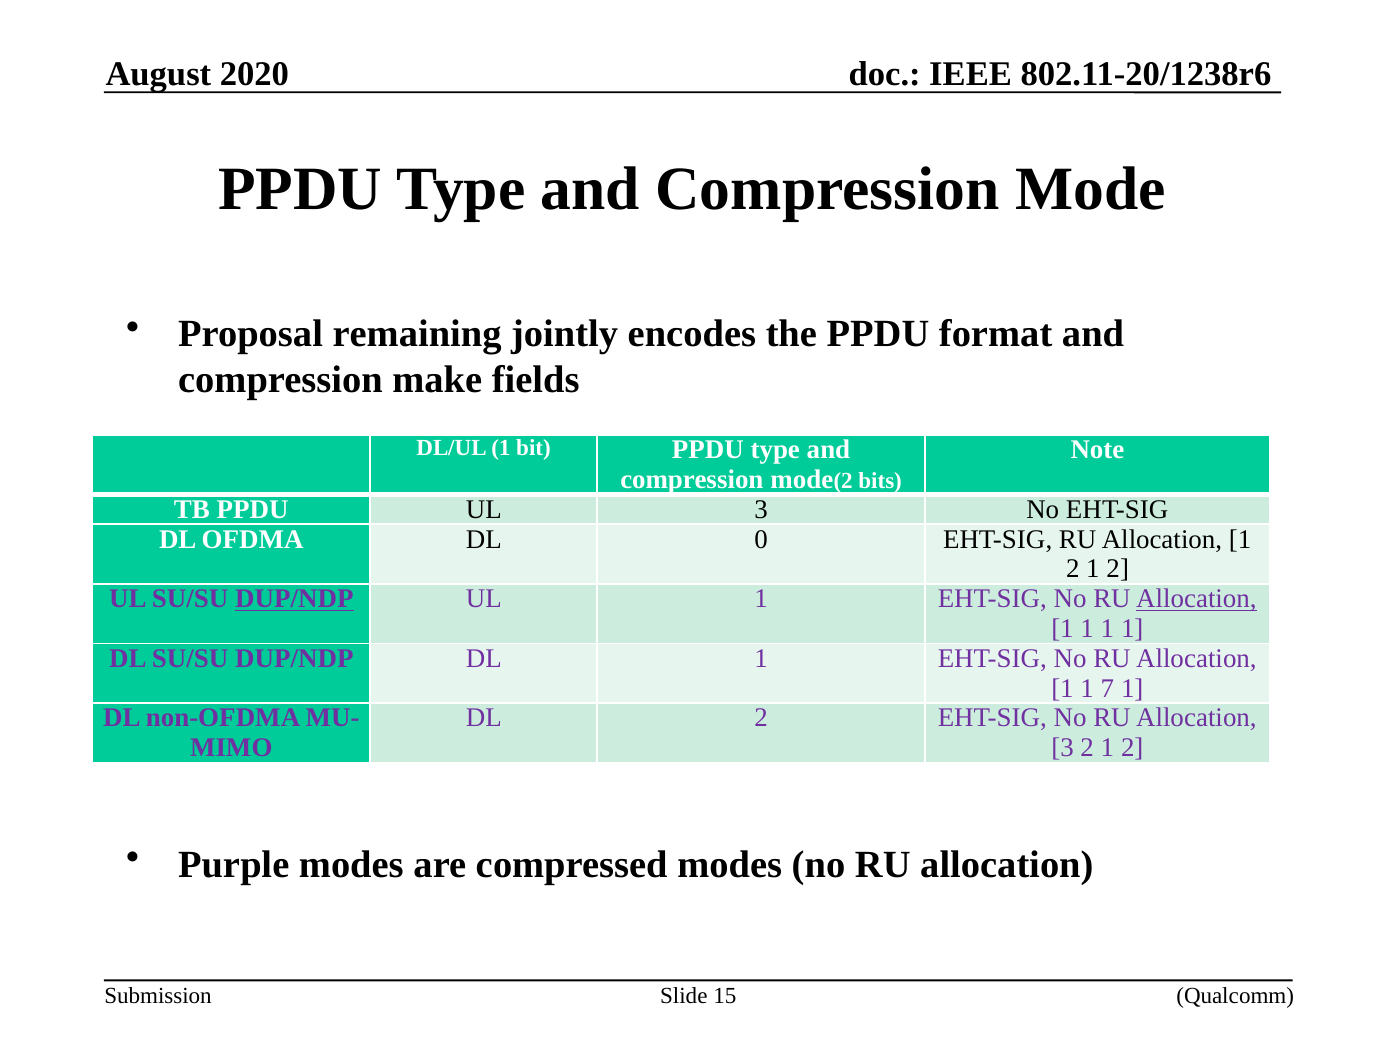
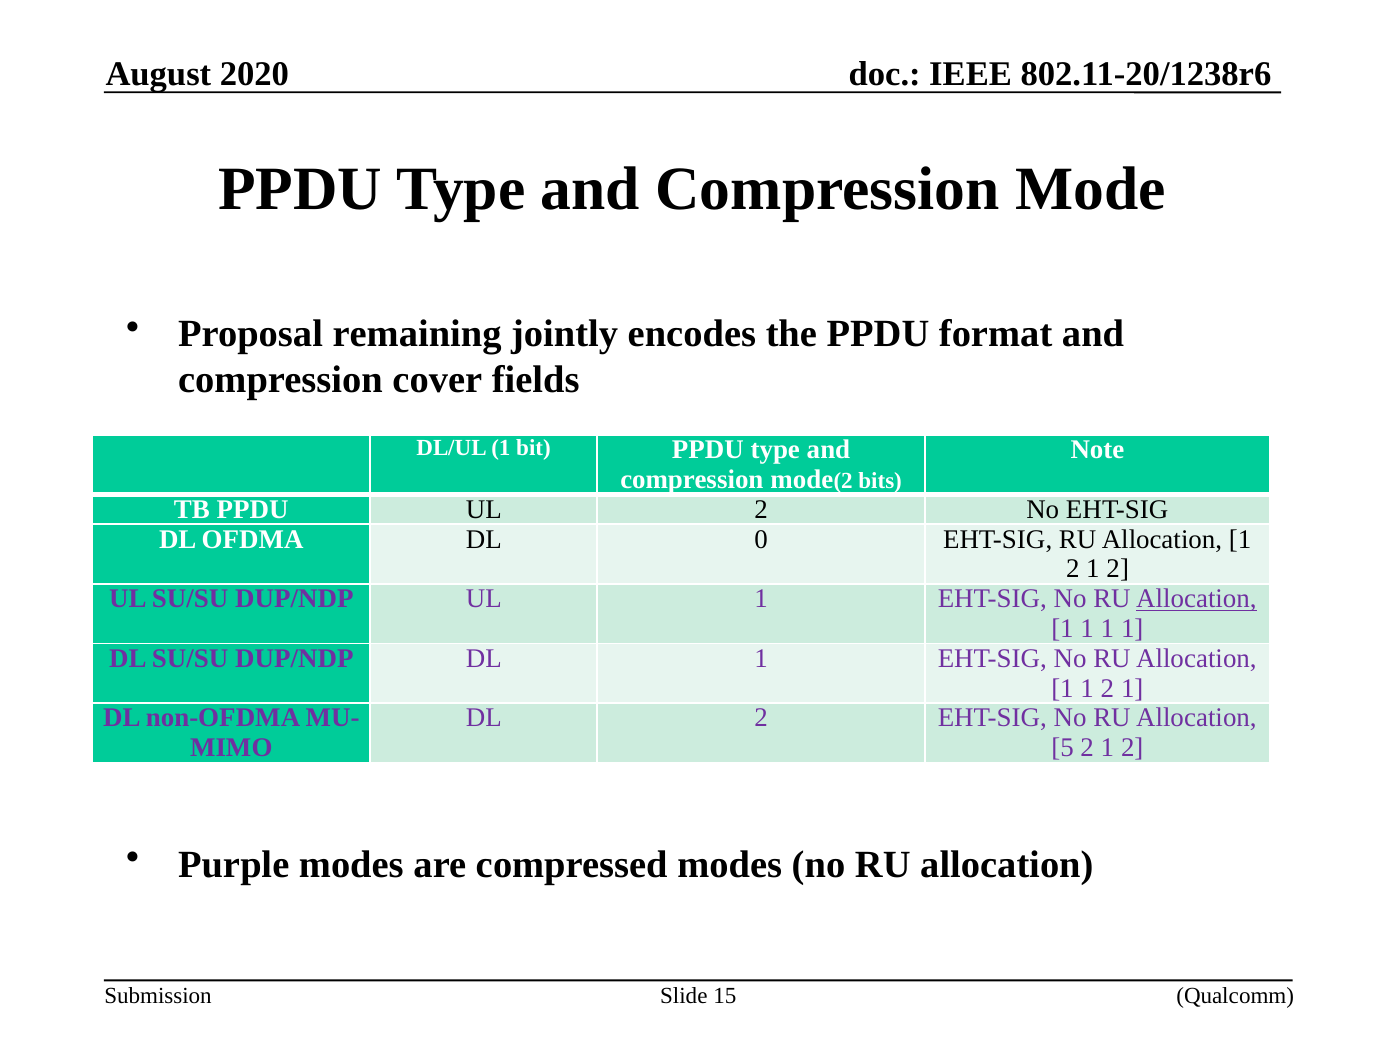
make: make -> cover
UL 3: 3 -> 2
DUP/NDP at (294, 599) underline: present -> none
1 1 7: 7 -> 2
3 at (1063, 748): 3 -> 5
